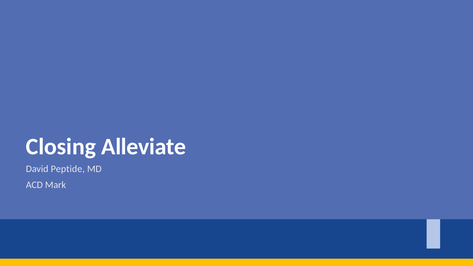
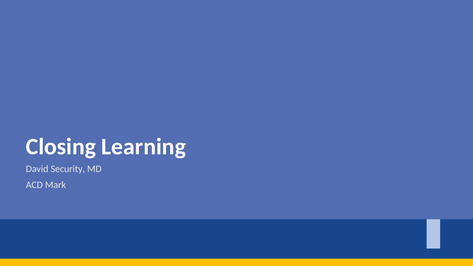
Alleviate: Alleviate -> Learning
Peptide: Peptide -> Security
